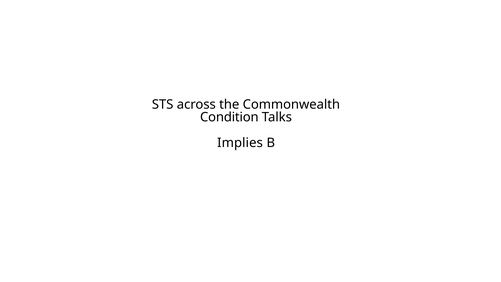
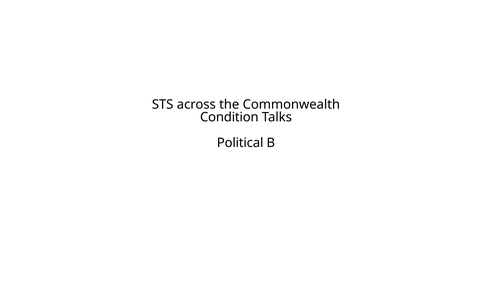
Implies: Implies -> Political
